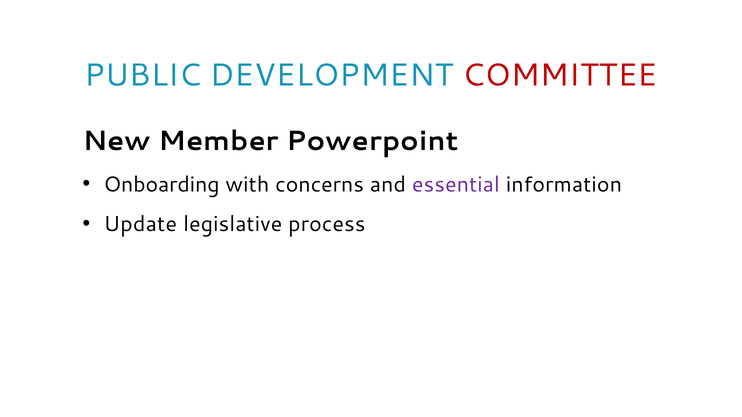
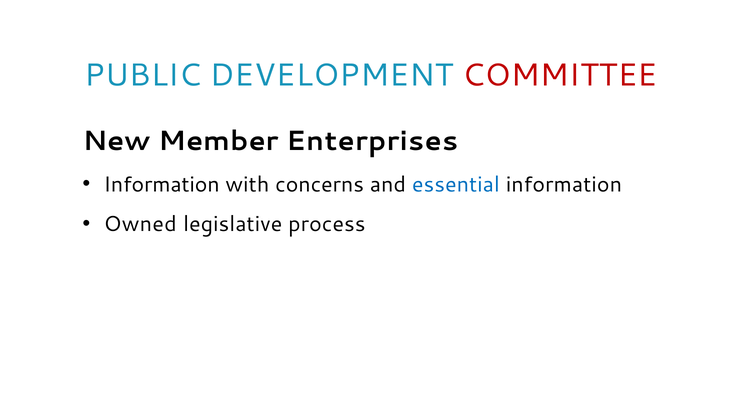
Powerpoint: Powerpoint -> Enterprises
Onboarding at (162, 185): Onboarding -> Information
essential colour: purple -> blue
Update: Update -> Owned
